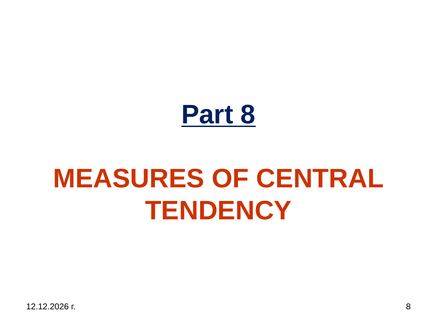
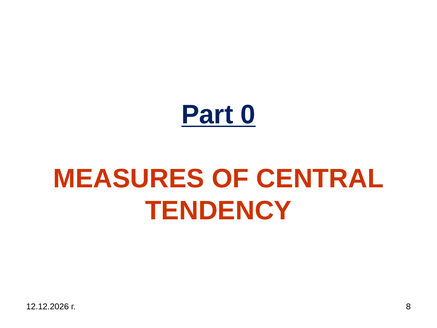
Part 8: 8 -> 0
